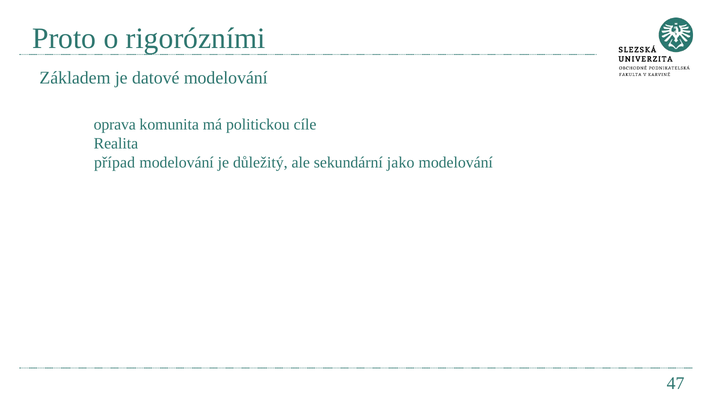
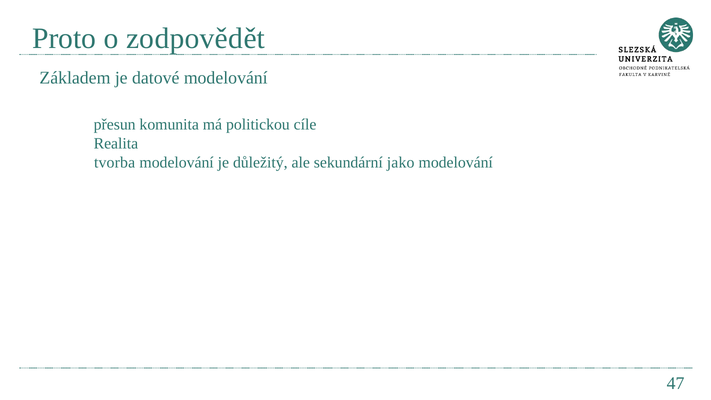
rigorózními: rigorózními -> zodpovědět
oprava: oprava -> přesun
případ: případ -> tvorba
